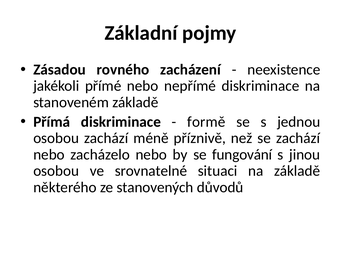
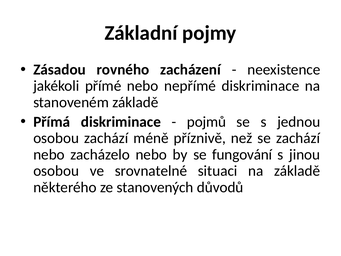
formě: formě -> pojmů
